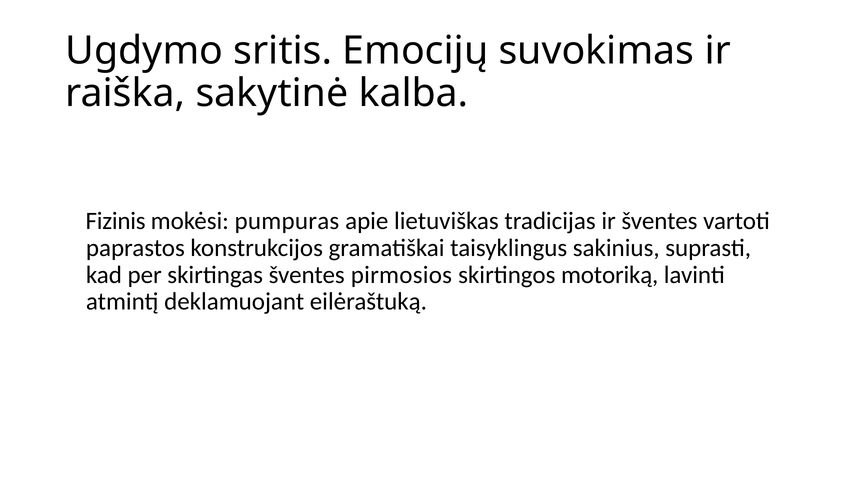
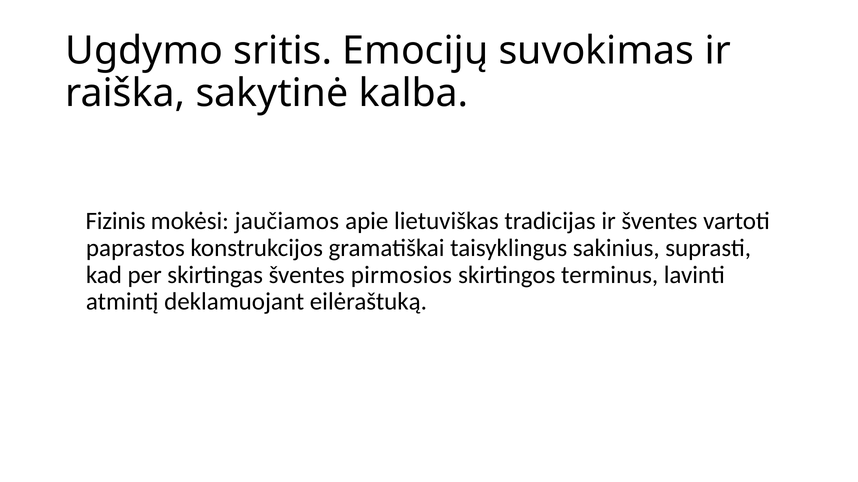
pumpuras: pumpuras -> jaučiamos
motoriką: motoriką -> terminus
